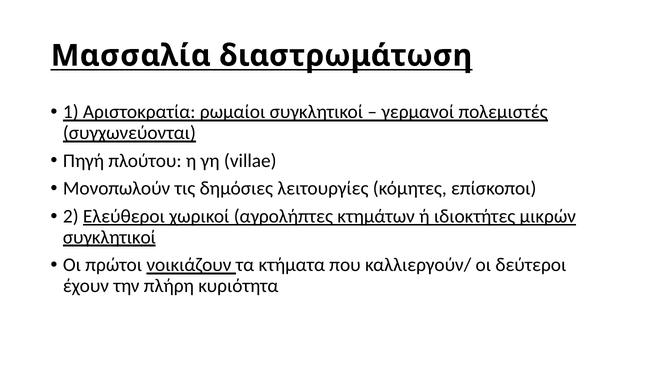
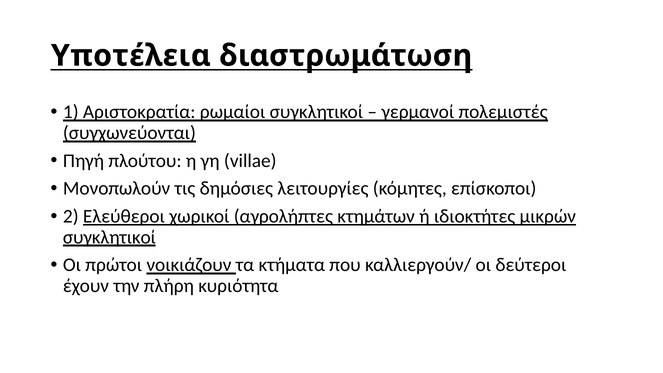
Μασσαλία: Μασσαλία -> Υποτέλεια
